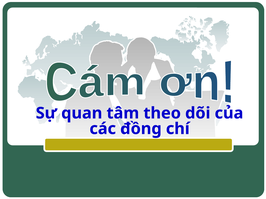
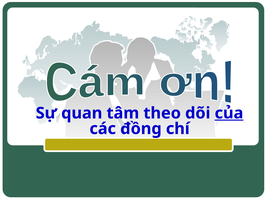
của underline: none -> present
